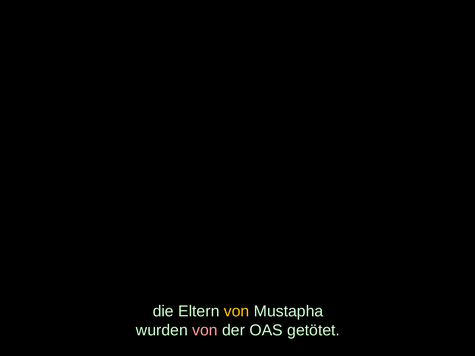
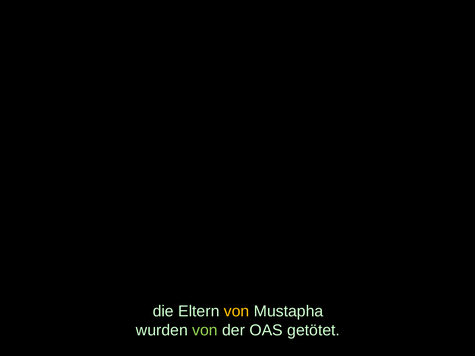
von at (205, 331) colour: pink -> light green
